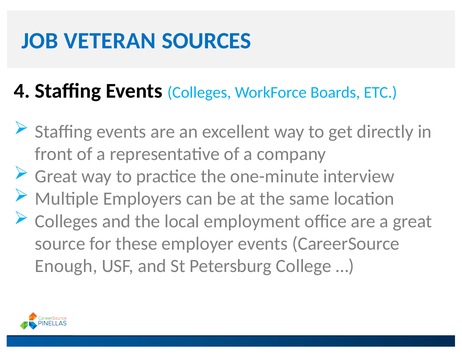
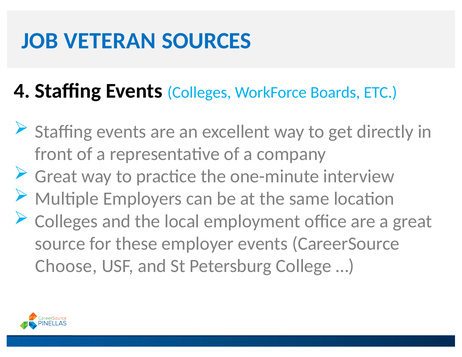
Enough: Enough -> Choose
